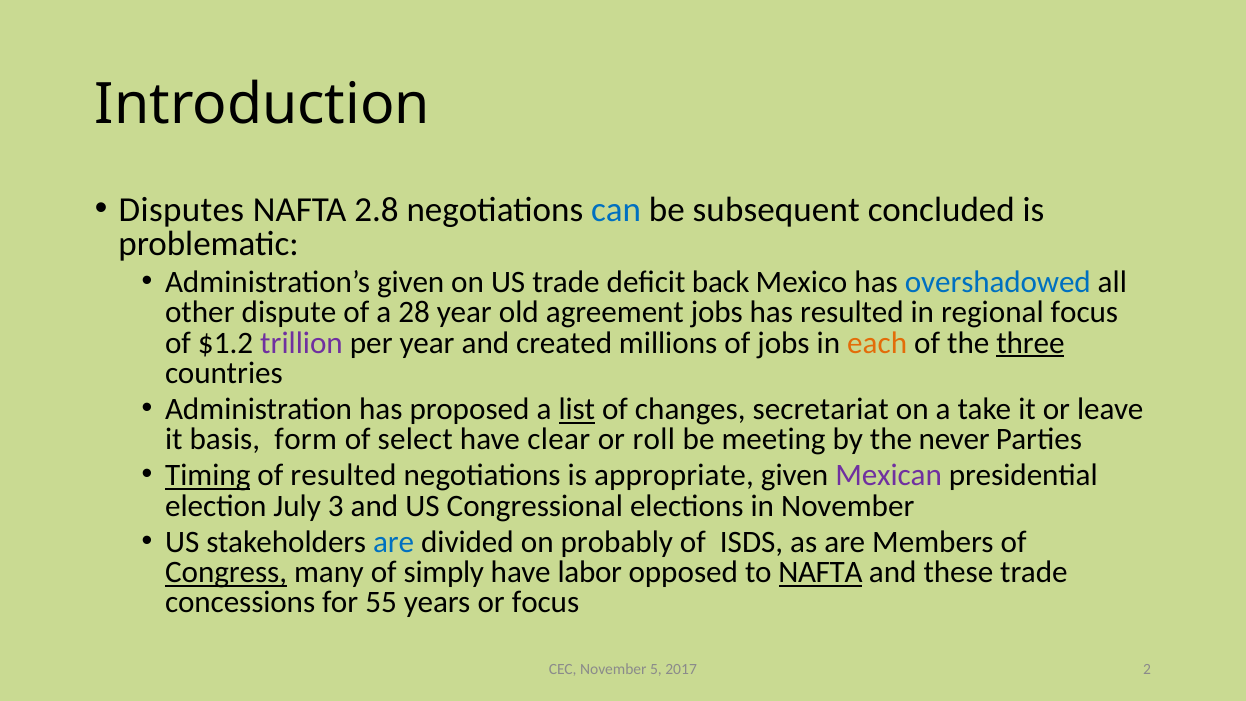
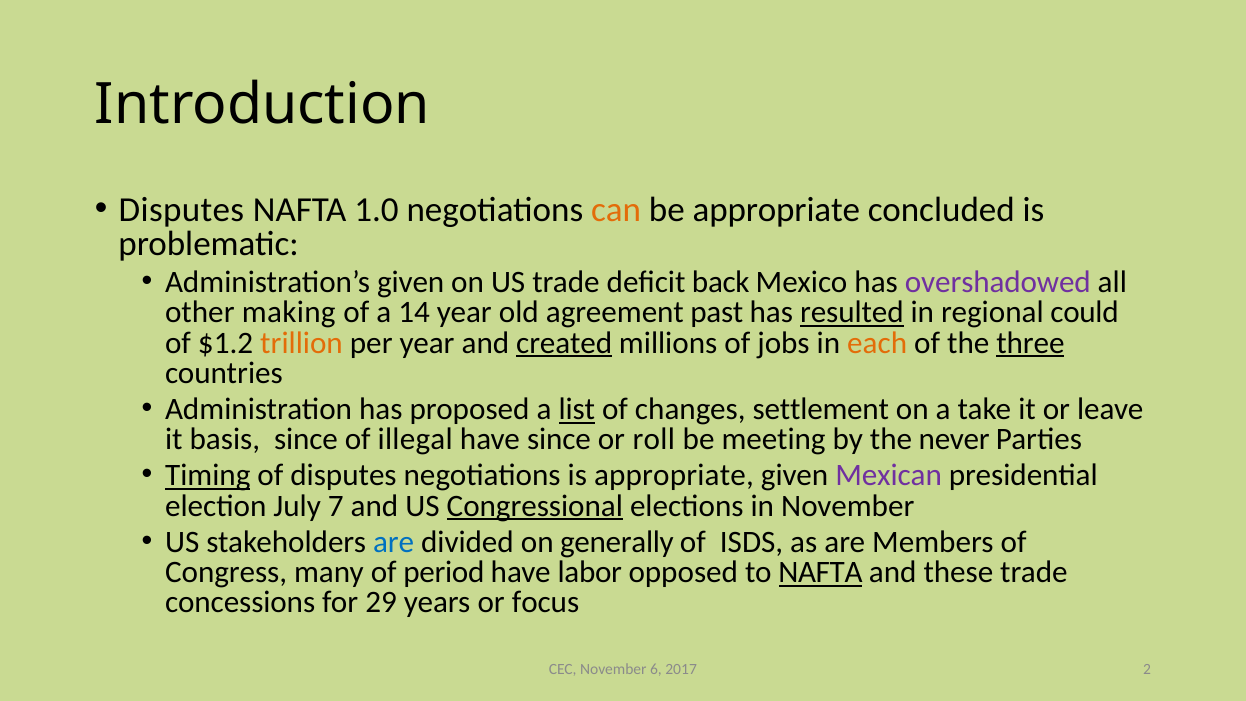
2.8: 2.8 -> 1.0
can colour: blue -> orange
be subsequent: subsequent -> appropriate
overshadowed colour: blue -> purple
dispute: dispute -> making
28: 28 -> 14
agreement jobs: jobs -> past
resulted at (852, 313) underline: none -> present
regional focus: focus -> could
trillion colour: purple -> orange
created underline: none -> present
secretariat: secretariat -> settlement
basis form: form -> since
select: select -> illegal
have clear: clear -> since
of resulted: resulted -> disputes
3: 3 -> 7
Congressional underline: none -> present
probably: probably -> generally
Congress underline: present -> none
simply: simply -> period
55: 55 -> 29
5: 5 -> 6
